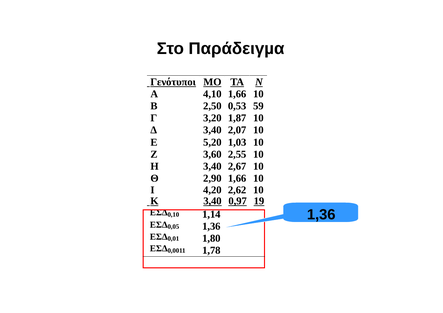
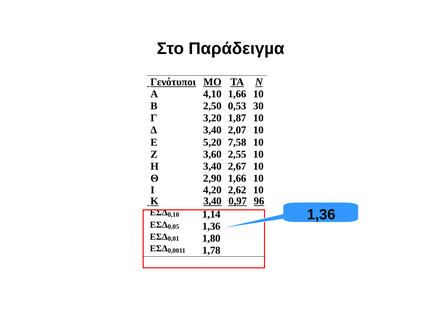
59: 59 -> 30
1,03: 1,03 -> 7,58
19: 19 -> 96
